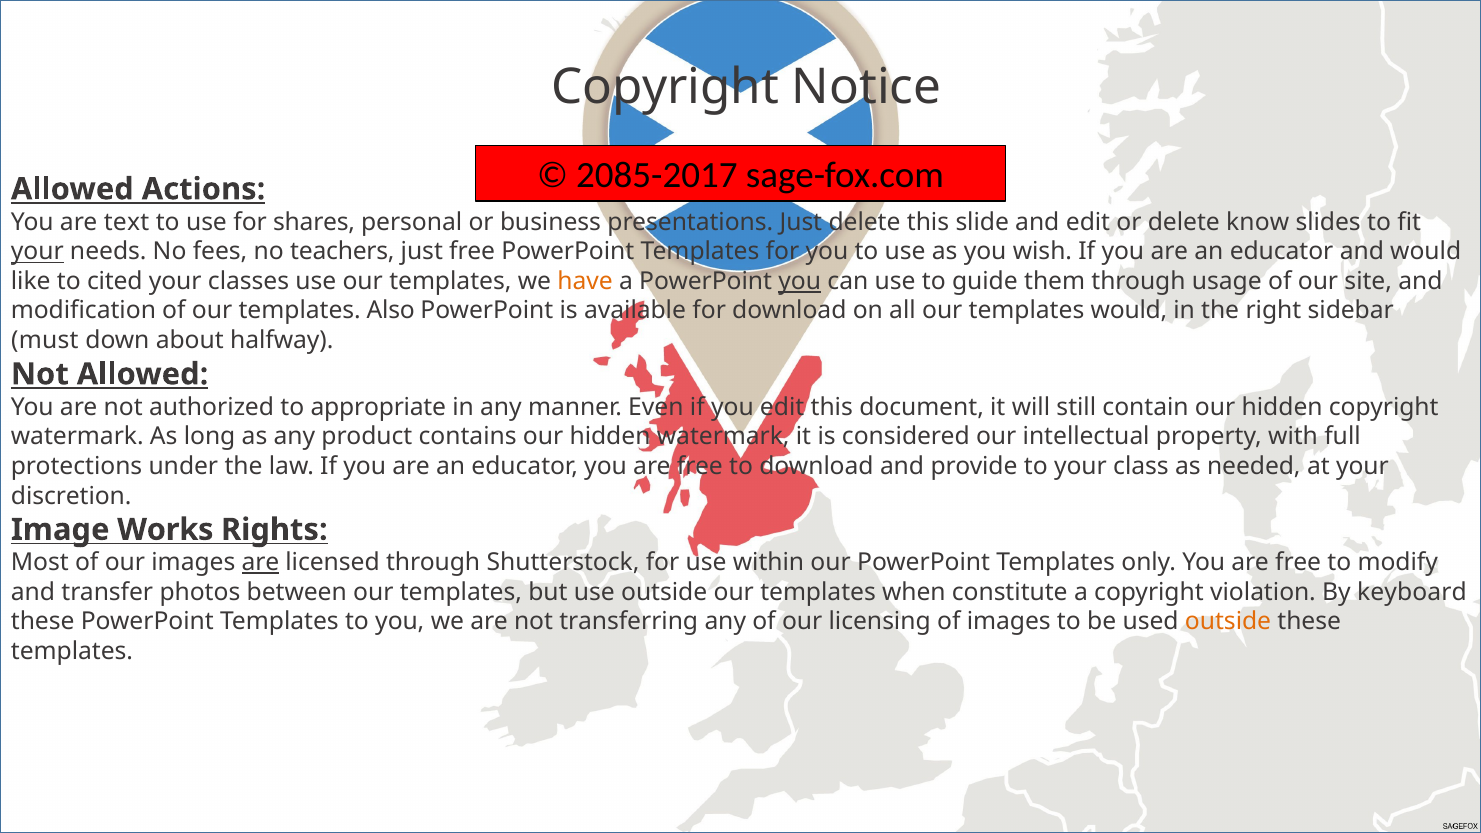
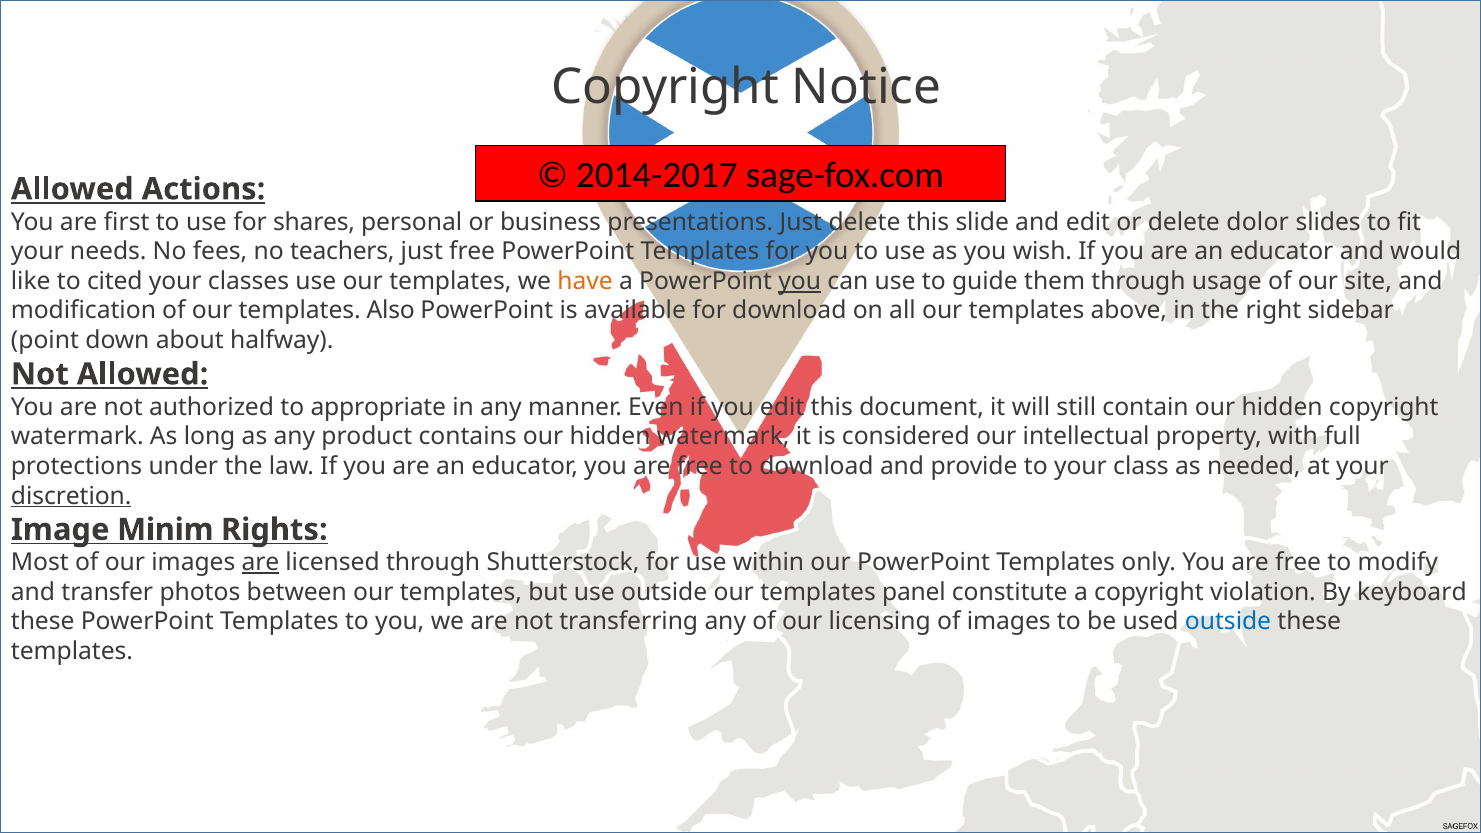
2085-2017: 2085-2017 -> 2014-2017
text: text -> first
know: know -> dolor
your at (37, 252) underline: present -> none
templates would: would -> above
must: must -> point
discretion underline: none -> present
Works: Works -> Minim
when: when -> panel
outside at (1228, 622) colour: orange -> blue
